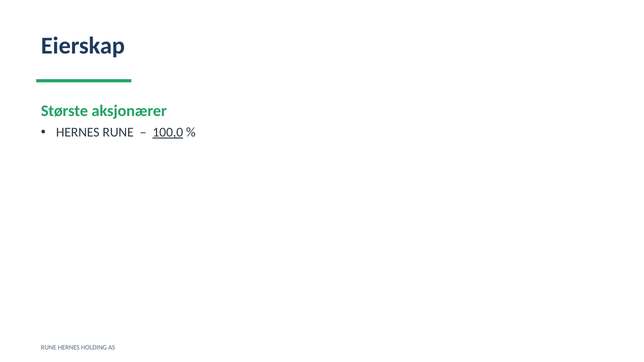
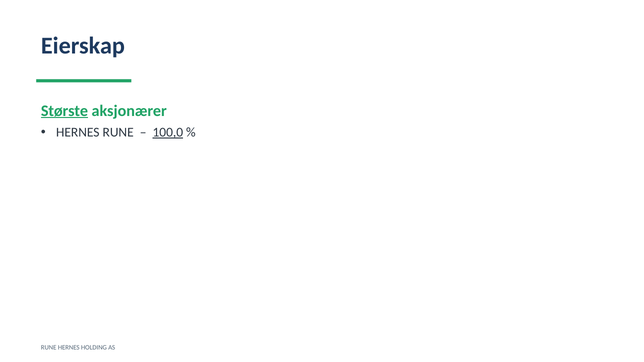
Største underline: none -> present
